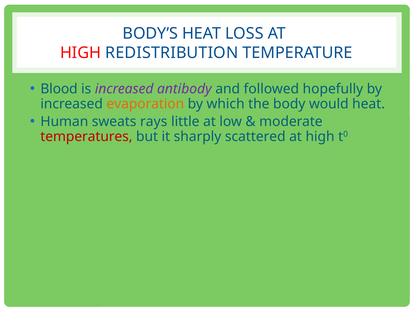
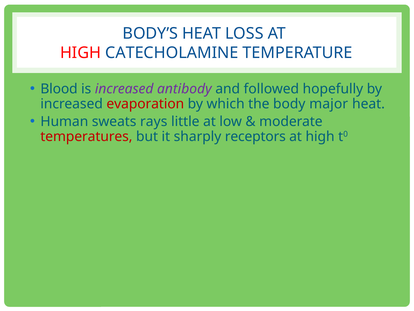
REDISTRIBUTION: REDISTRIBUTION -> CATECHOLAMINE
evaporation colour: orange -> red
would: would -> major
scattered: scattered -> receptors
